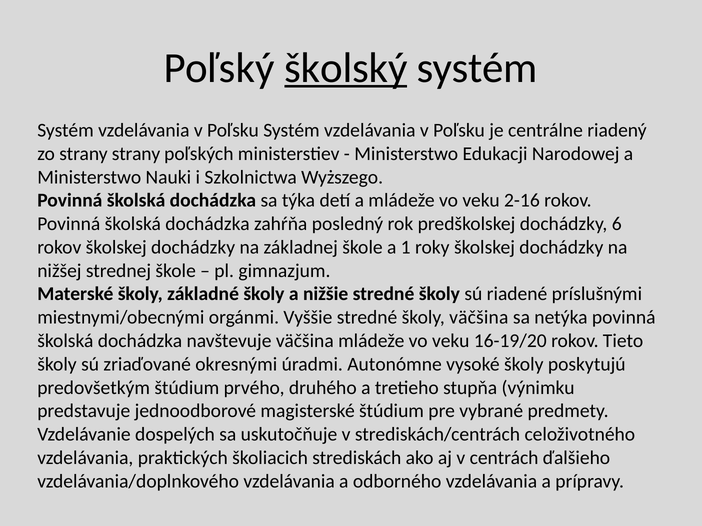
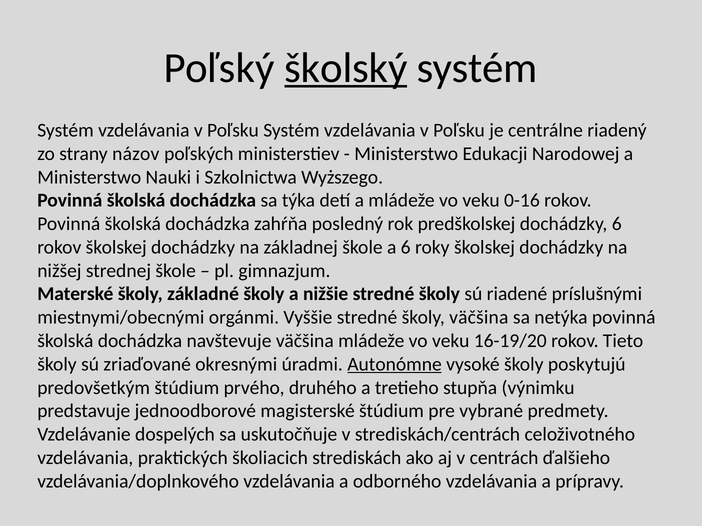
strany strany: strany -> názov
2-16: 2-16 -> 0-16
a 1: 1 -> 6
Autonómne underline: none -> present
